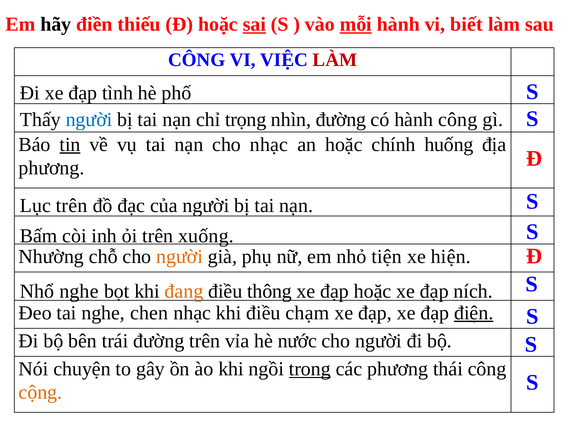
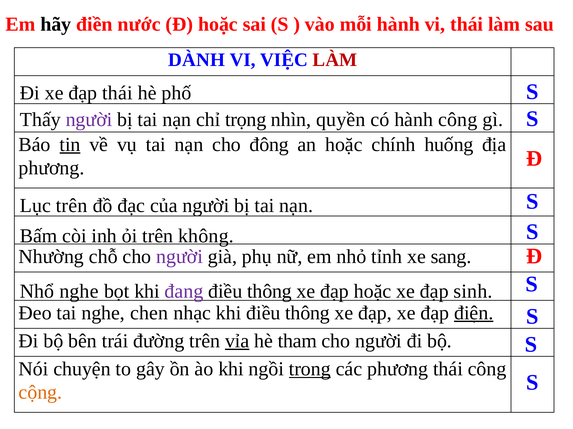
thiếu: thiếu -> nước
sai underline: present -> none
mỗi underline: present -> none
vi biết: biết -> thái
CÔNG at (197, 60): CÔNG -> DÀNH
đạp tình: tình -> thái
người at (89, 120) colour: blue -> purple
nhìn đường: đường -> quyền
cho nhạc: nhạc -> đông
xuống: xuống -> không
người at (180, 257) colour: orange -> purple
tiện: tiện -> tỉnh
hiện: hiện -> sang
đang colour: orange -> purple
ních: ních -> sinh
khi điều chạm: chạm -> thông
vỉa underline: none -> present
nước: nước -> tham
